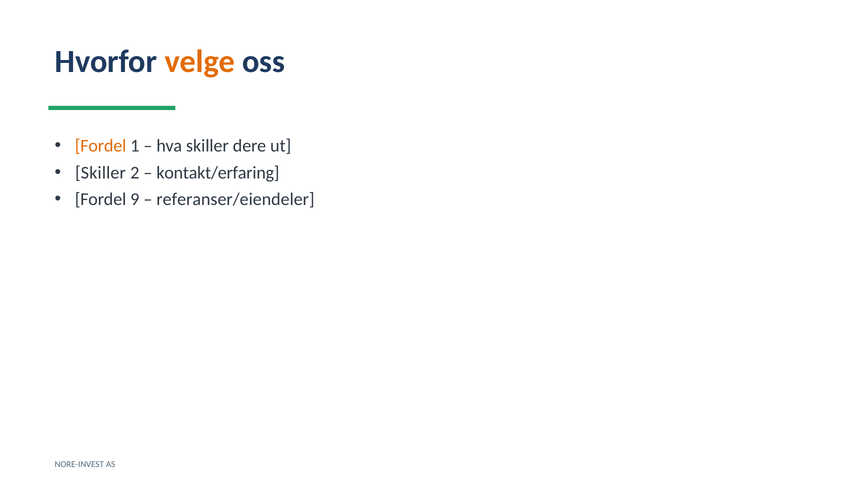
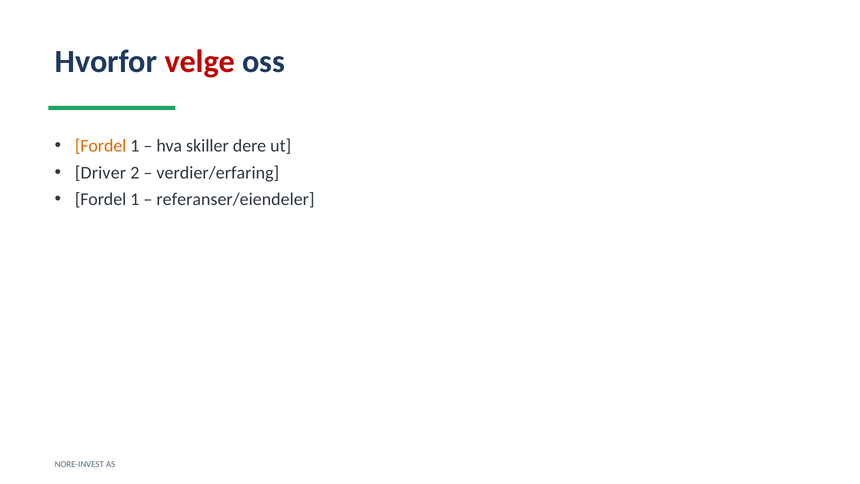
velge colour: orange -> red
Skiller at (100, 173): Skiller -> Driver
kontakt/erfaring: kontakt/erfaring -> verdier/erfaring
9 at (135, 199): 9 -> 1
